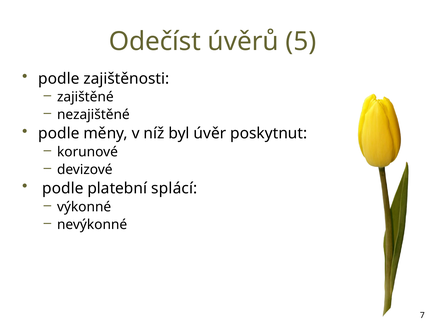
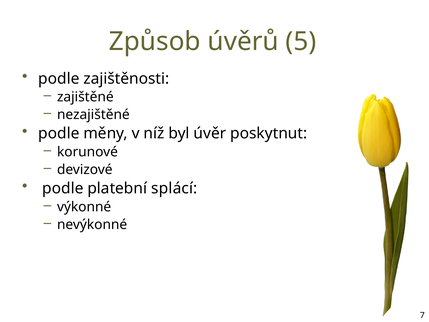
Odečíst: Odečíst -> Způsob
